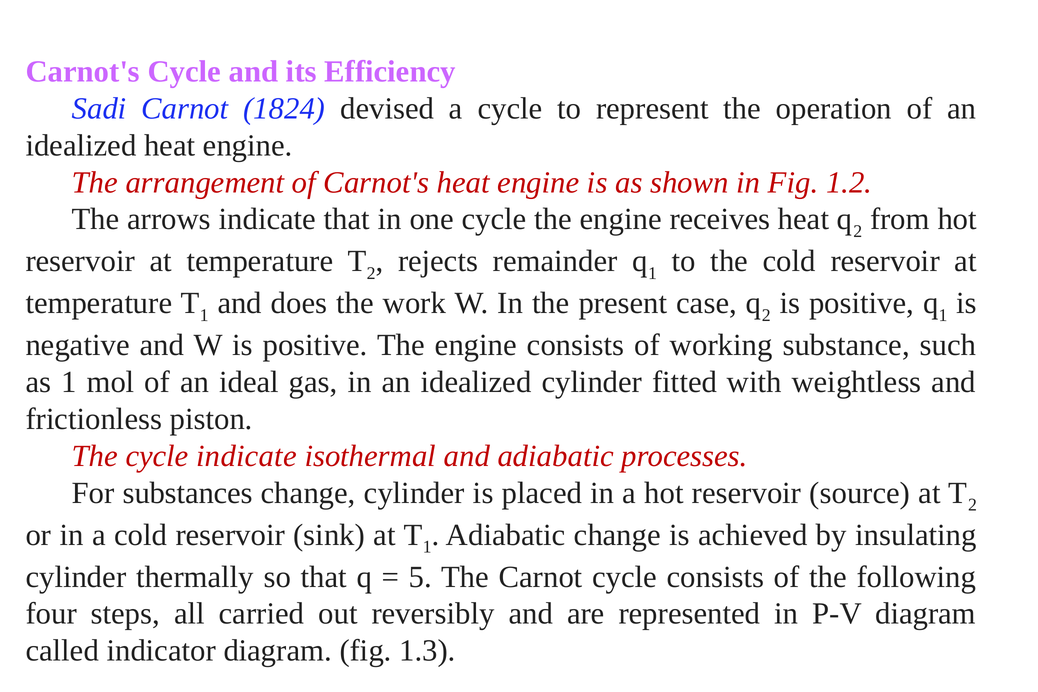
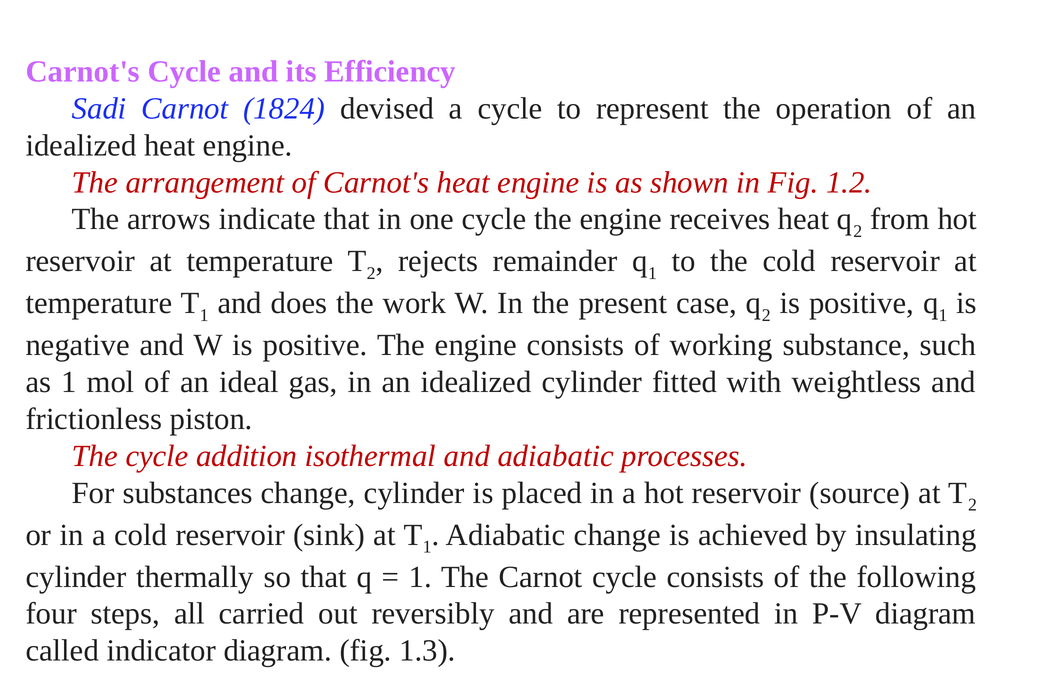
cycle indicate: indicate -> addition
5 at (421, 577): 5 -> 1
